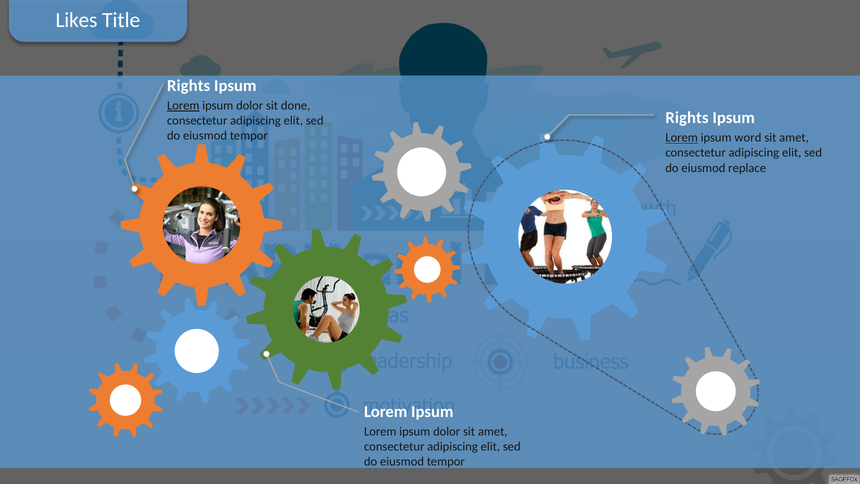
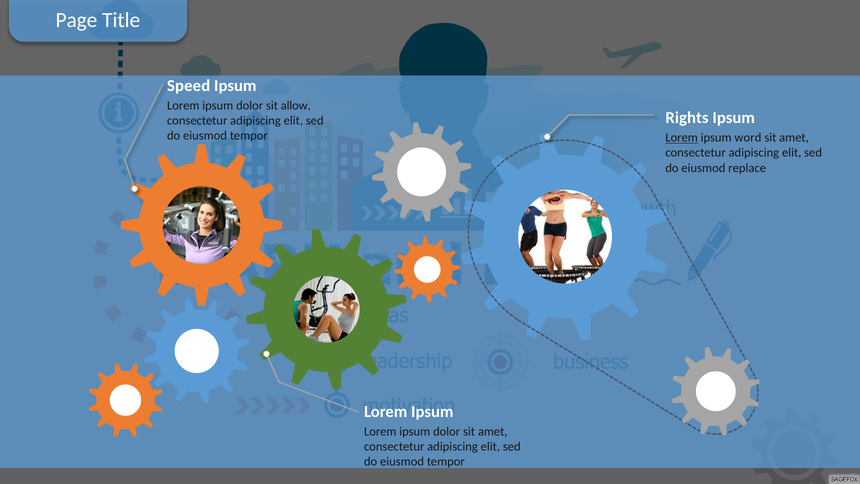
Likes: Likes -> Page
Rights at (189, 86): Rights -> Speed
Lorem at (183, 106) underline: present -> none
done: done -> allow
